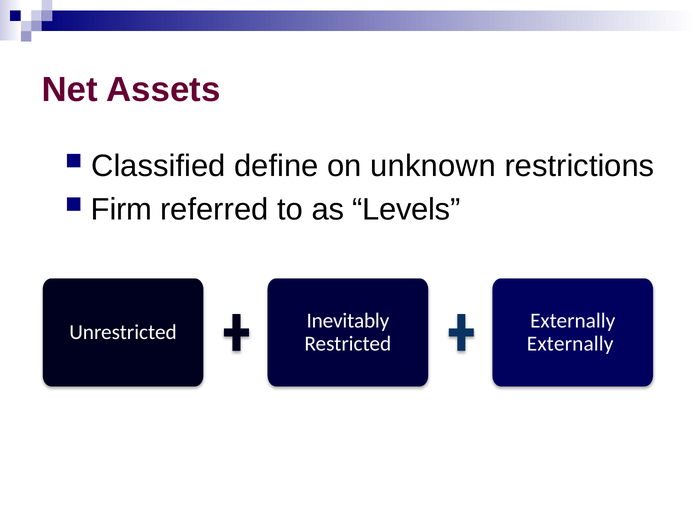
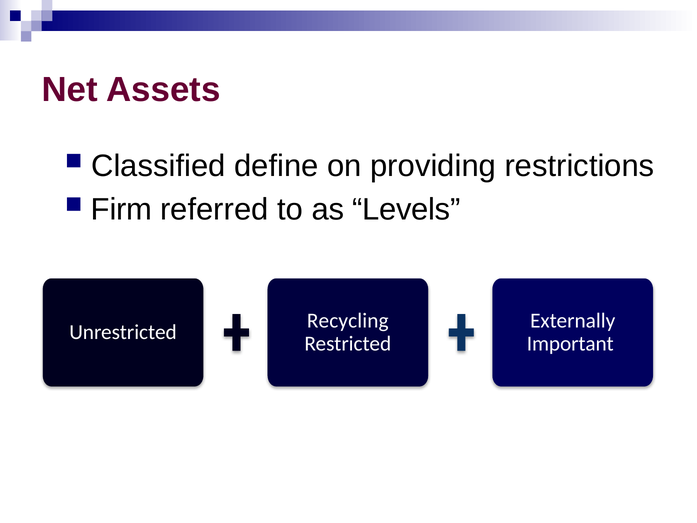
unknown: unknown -> providing
Inevitably: Inevitably -> Recycling
Externally at (570, 344): Externally -> Important
